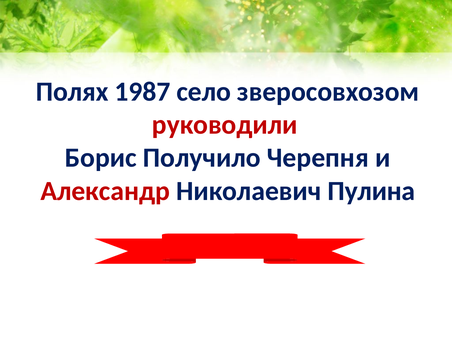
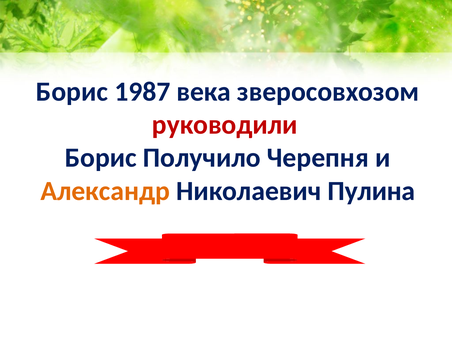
Полях at (72, 92): Полях -> Борис
село: село -> века
Александр colour: red -> orange
